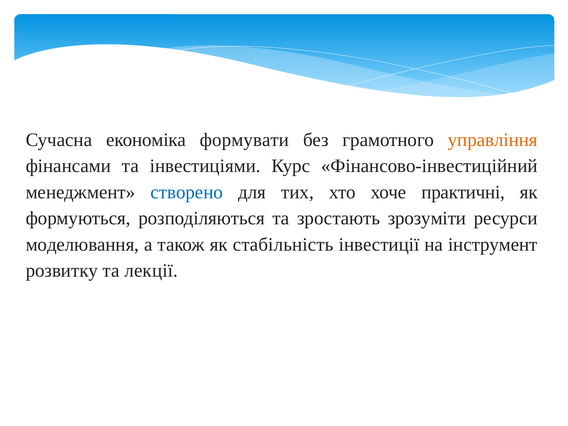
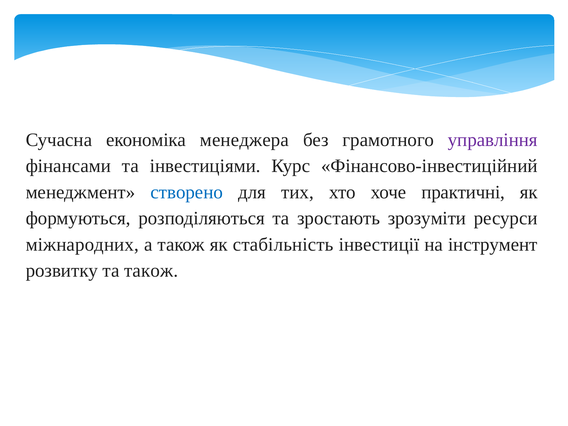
формувати: формувати -> менеджера
управління colour: orange -> purple
моделювання: моделювання -> міжнародних
та лекції: лекції -> також
